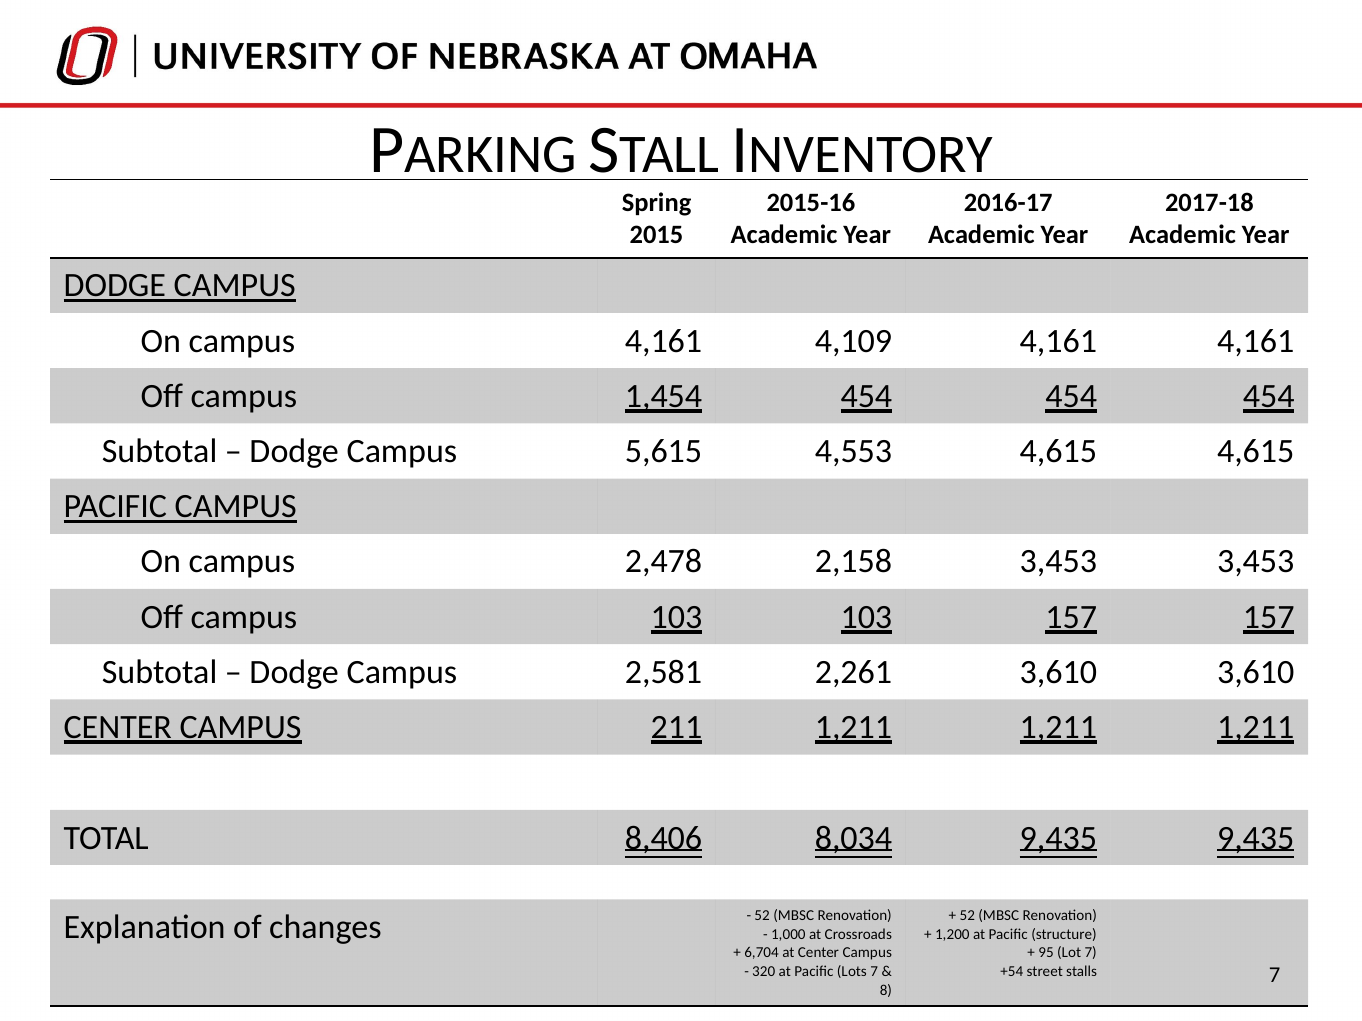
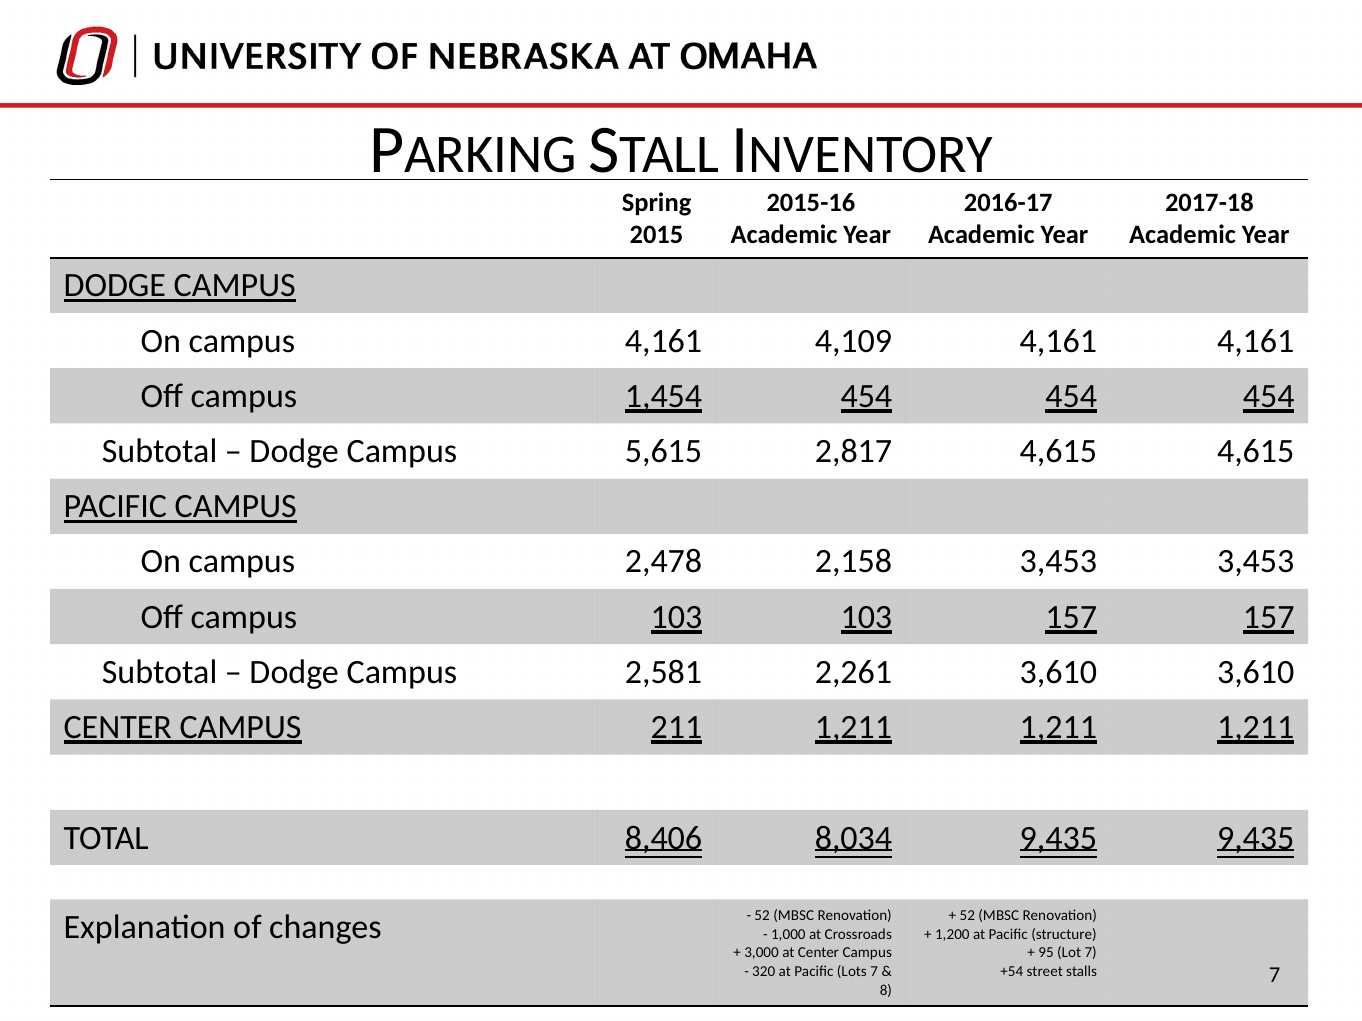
4,553: 4,553 -> 2,817
6,704: 6,704 -> 3,000
